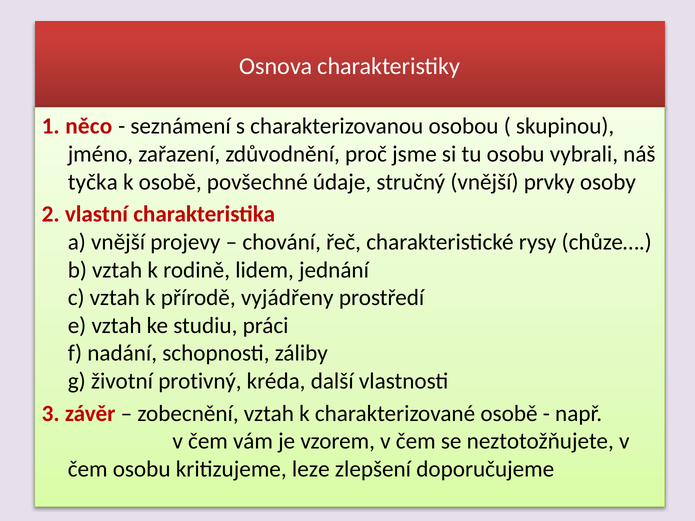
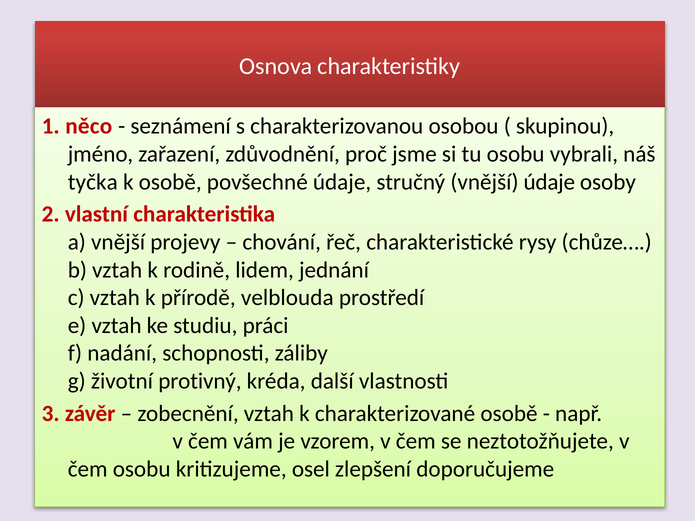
vnější prvky: prvky -> údaje
vyjádřeny: vyjádřeny -> velblouda
leze: leze -> osel
